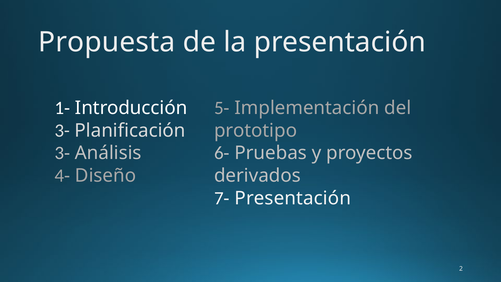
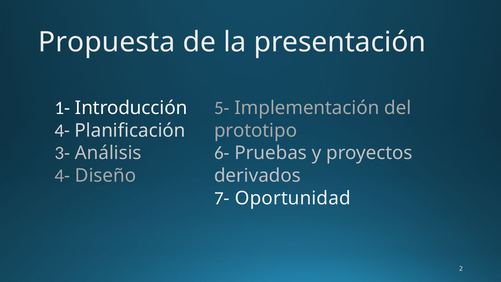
3-: 3- -> 4-
Presentación at (293, 198): Presentación -> Oportunidad
